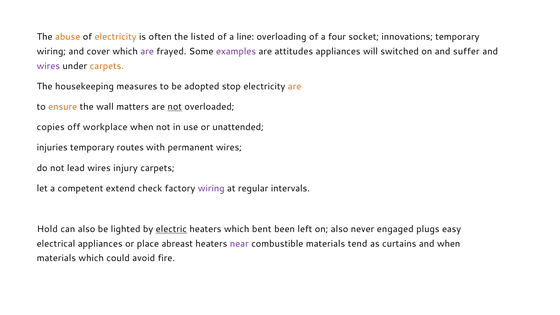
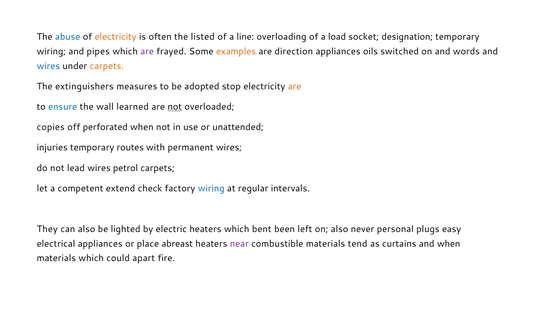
abuse colour: orange -> blue
four: four -> load
innovations: innovations -> designation
cover: cover -> pipes
examples colour: purple -> orange
attitudes: attitudes -> direction
will: will -> oils
suffer: suffer -> words
wires at (48, 66) colour: purple -> blue
housekeeping: housekeeping -> extinguishers
ensure colour: orange -> blue
matters: matters -> learned
workplace: workplace -> perforated
injury: injury -> petrol
wiring at (211, 188) colour: purple -> blue
Hold: Hold -> They
electric underline: present -> none
engaged: engaged -> personal
avoid: avoid -> apart
